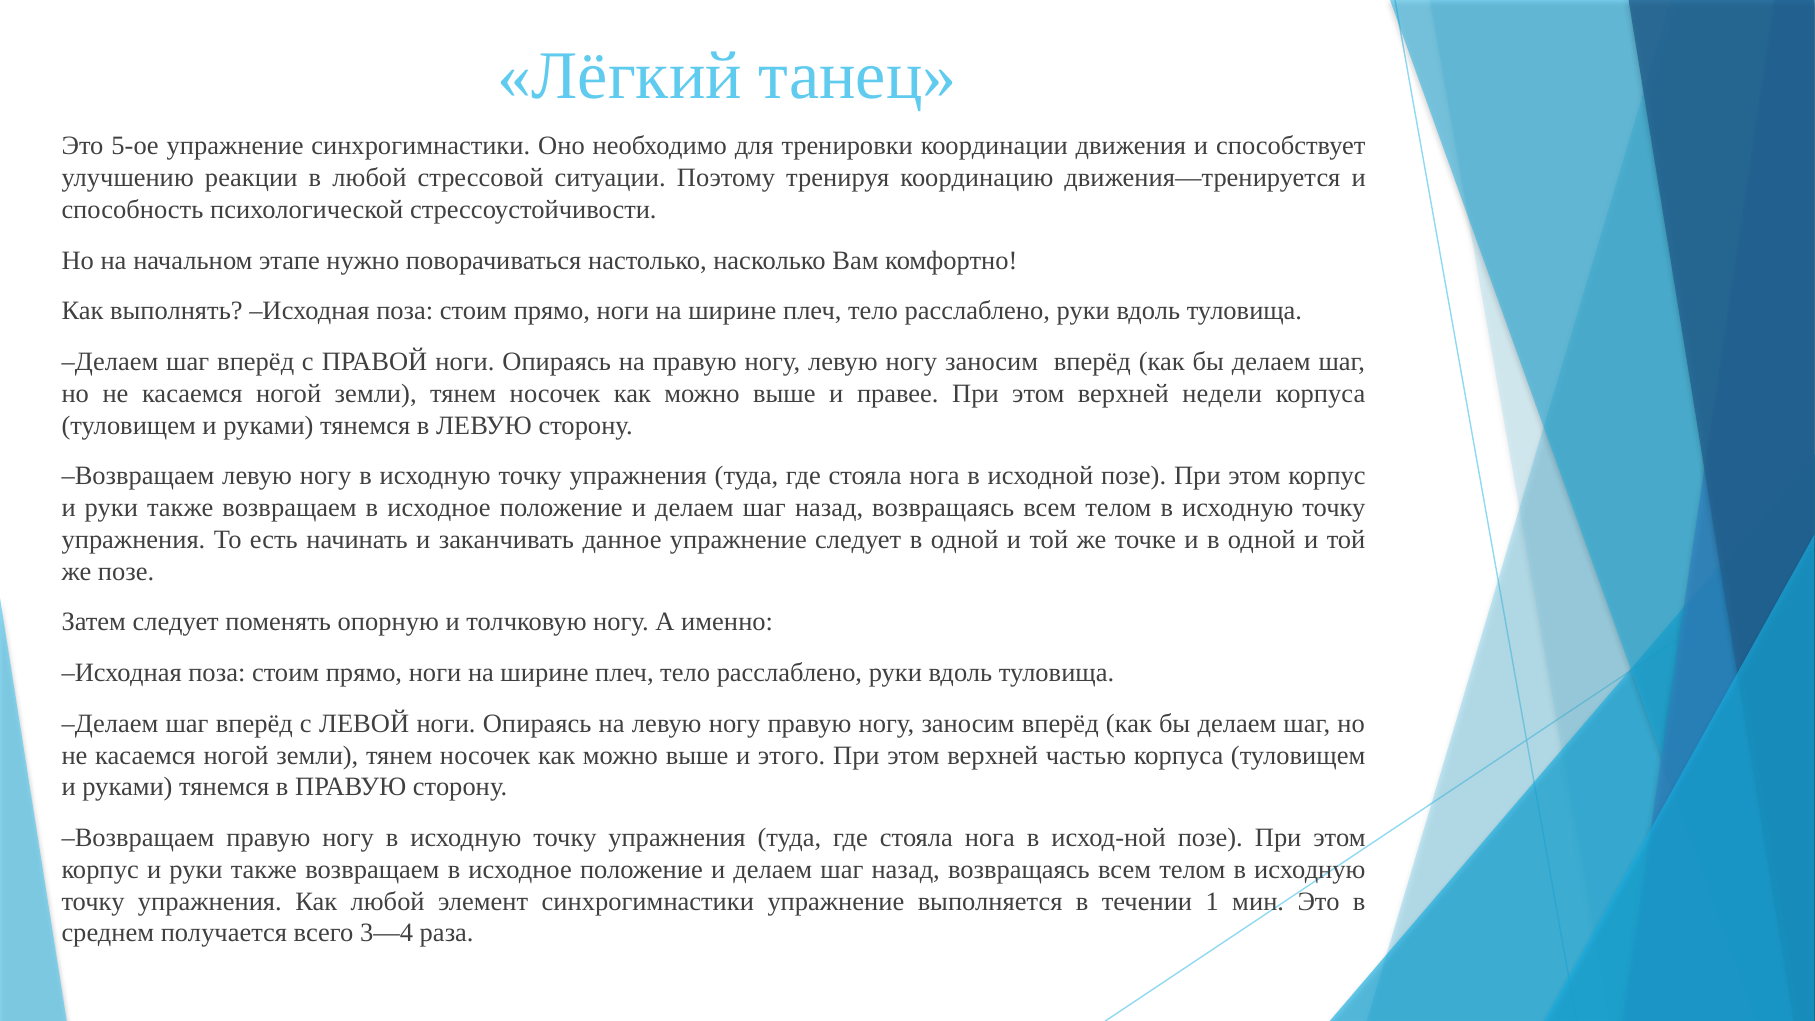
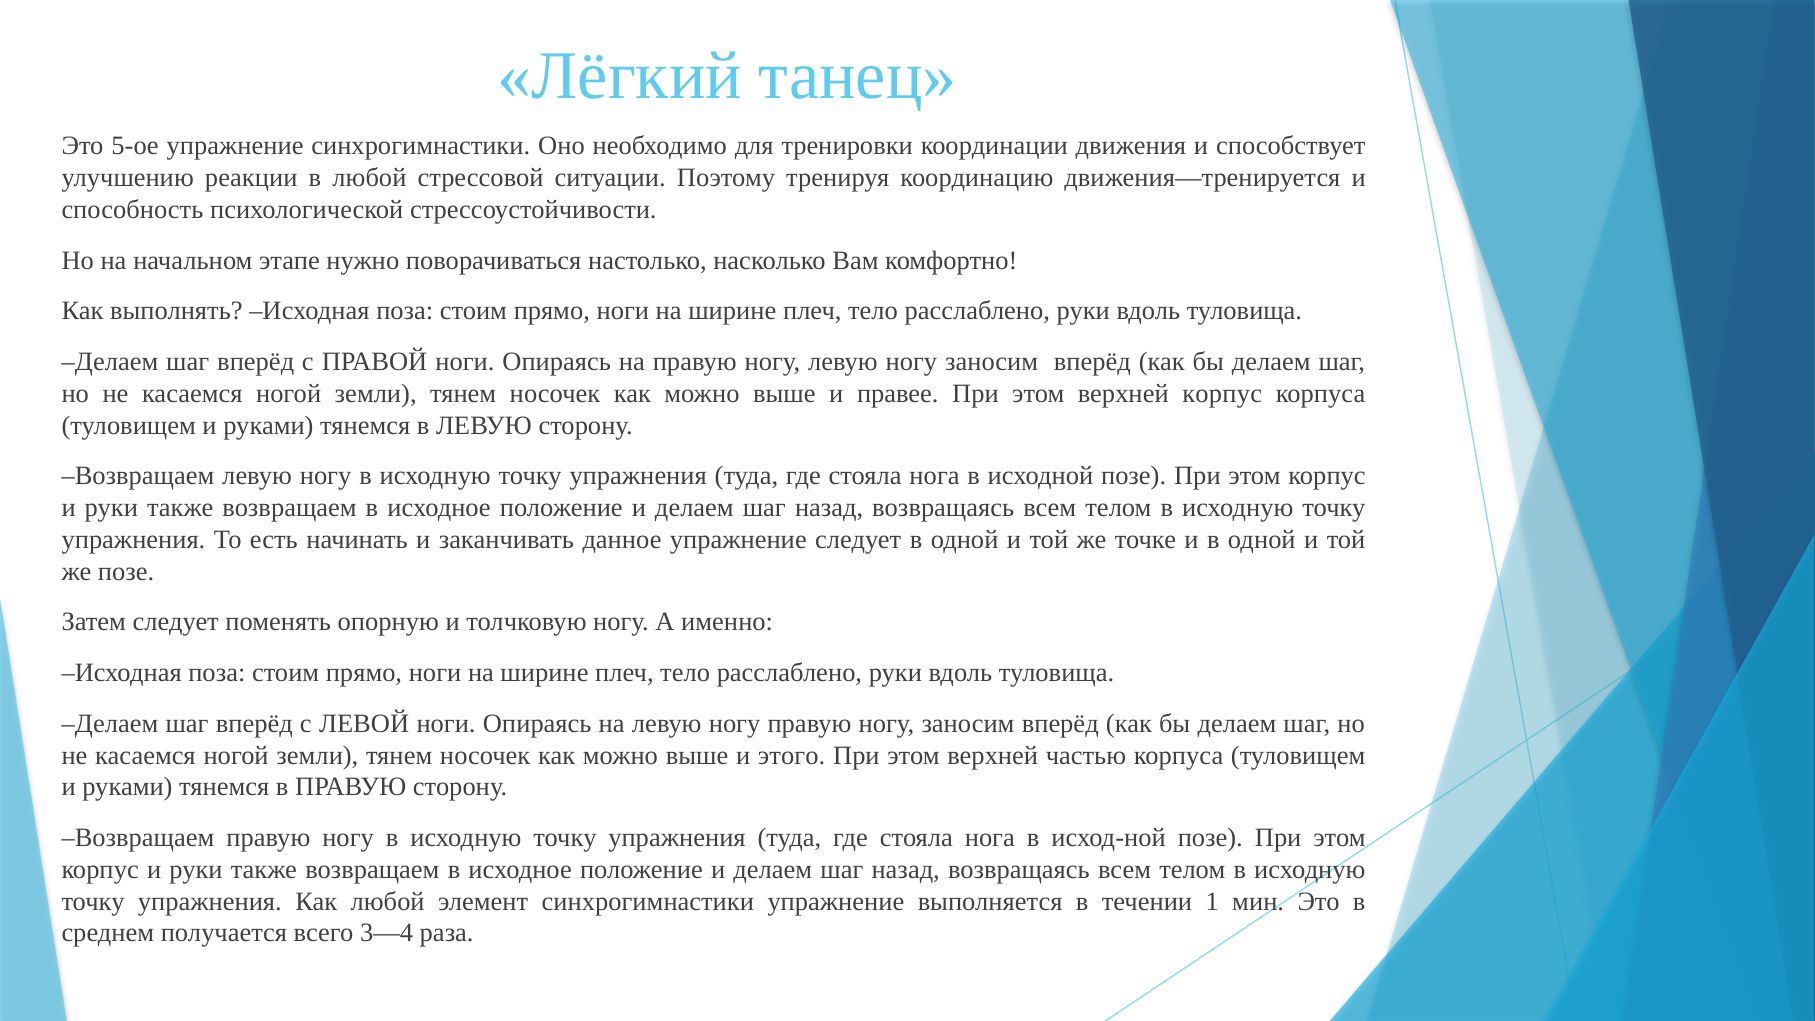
верхней недели: недели -> корпус
